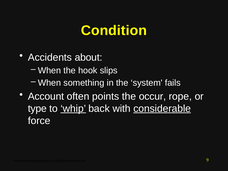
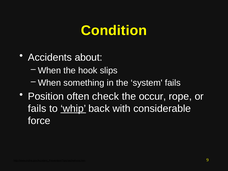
Account: Account -> Position
points: points -> check
type at (37, 109): type -> fails
considerable underline: present -> none
